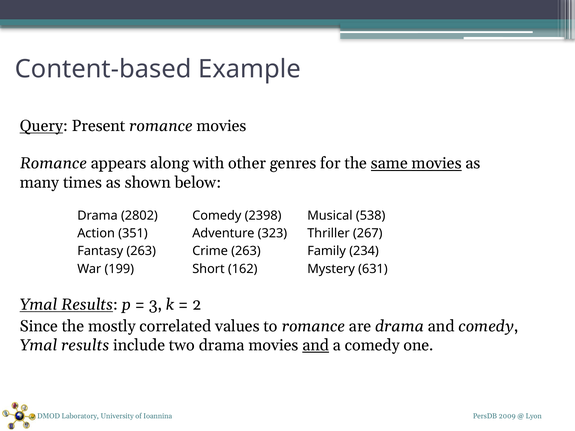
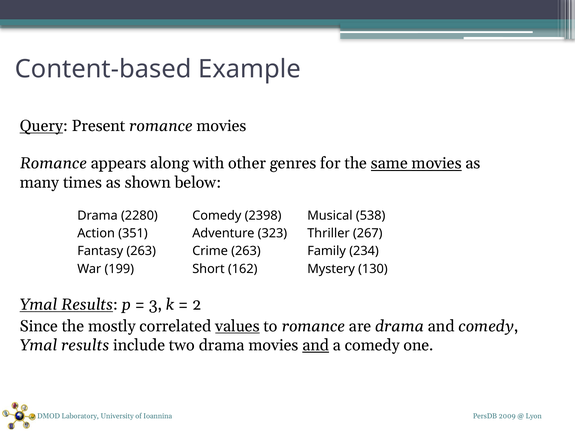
2802: 2802 -> 2280
631: 631 -> 130
values underline: none -> present
